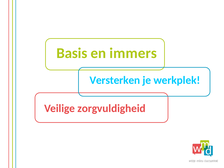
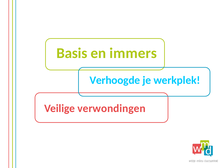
Versterken: Versterken -> Verhoogde
zorgvuldigheid: zorgvuldigheid -> verwondingen
